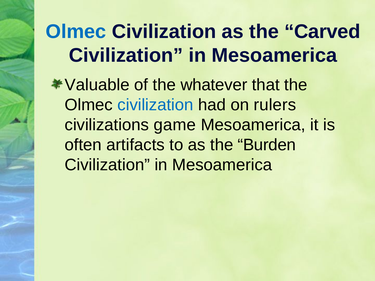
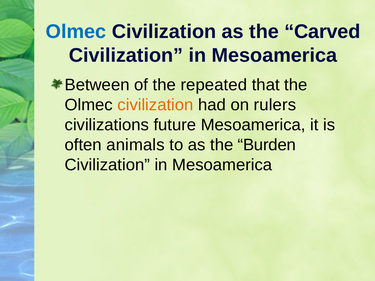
Valuable: Valuable -> Between
whatever: whatever -> repeated
civilization at (155, 105) colour: blue -> orange
game: game -> future
artifacts: artifacts -> animals
